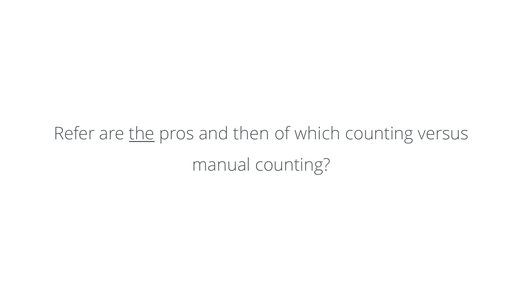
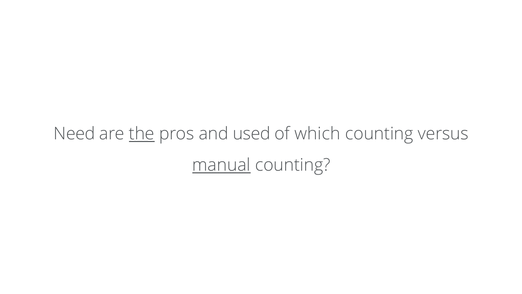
Refer: Refer -> Need
then: then -> used
manual underline: none -> present
